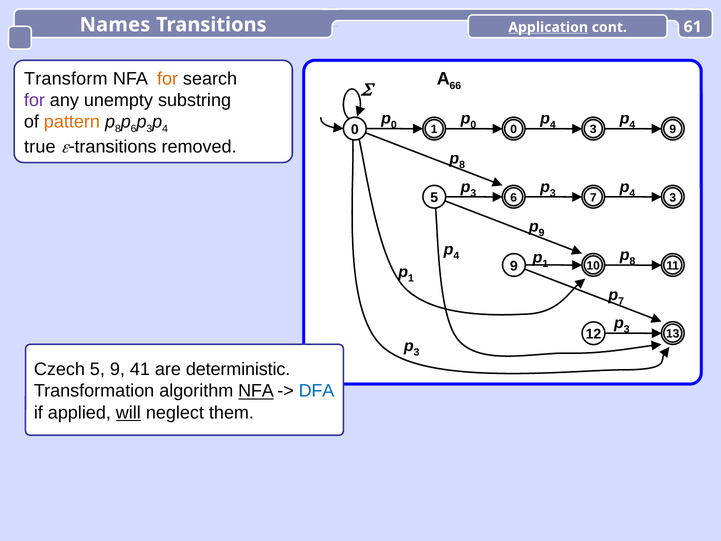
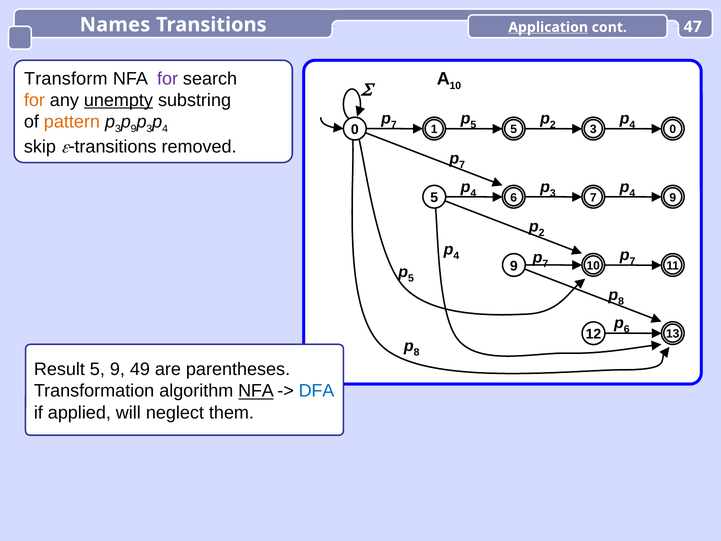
61: 61 -> 47
66 at (455, 86): 66 -> 10
for at (168, 79) colour: orange -> purple
for at (34, 100) colour: purple -> orange
unempty underline: none -> present
0 at (394, 125): 0 -> 7
0 at (473, 125): 0 -> 5
4 at (553, 125): 4 -> 2
4 9: 9 -> 0
8 at (118, 129): 8 -> 3
6 at (134, 129): 6 -> 9
1 0: 0 -> 5
true: true -> skip
8 at (462, 165): 8 -> 7
3 at (473, 193): 3 -> 4
4 3: 3 -> 9
9 at (542, 233): 9 -> 2
8 at (632, 261): 8 -> 7
1 at (545, 264): 1 -> 7
1 at (411, 278): 1 -> 5
7 at (621, 301): 7 -> 8
3 at (627, 329): 3 -> 6
3 at (417, 352): 3 -> 8
Czech: Czech -> Result
41: 41 -> 49
deterministic: deterministic -> parentheses
will underline: present -> none
